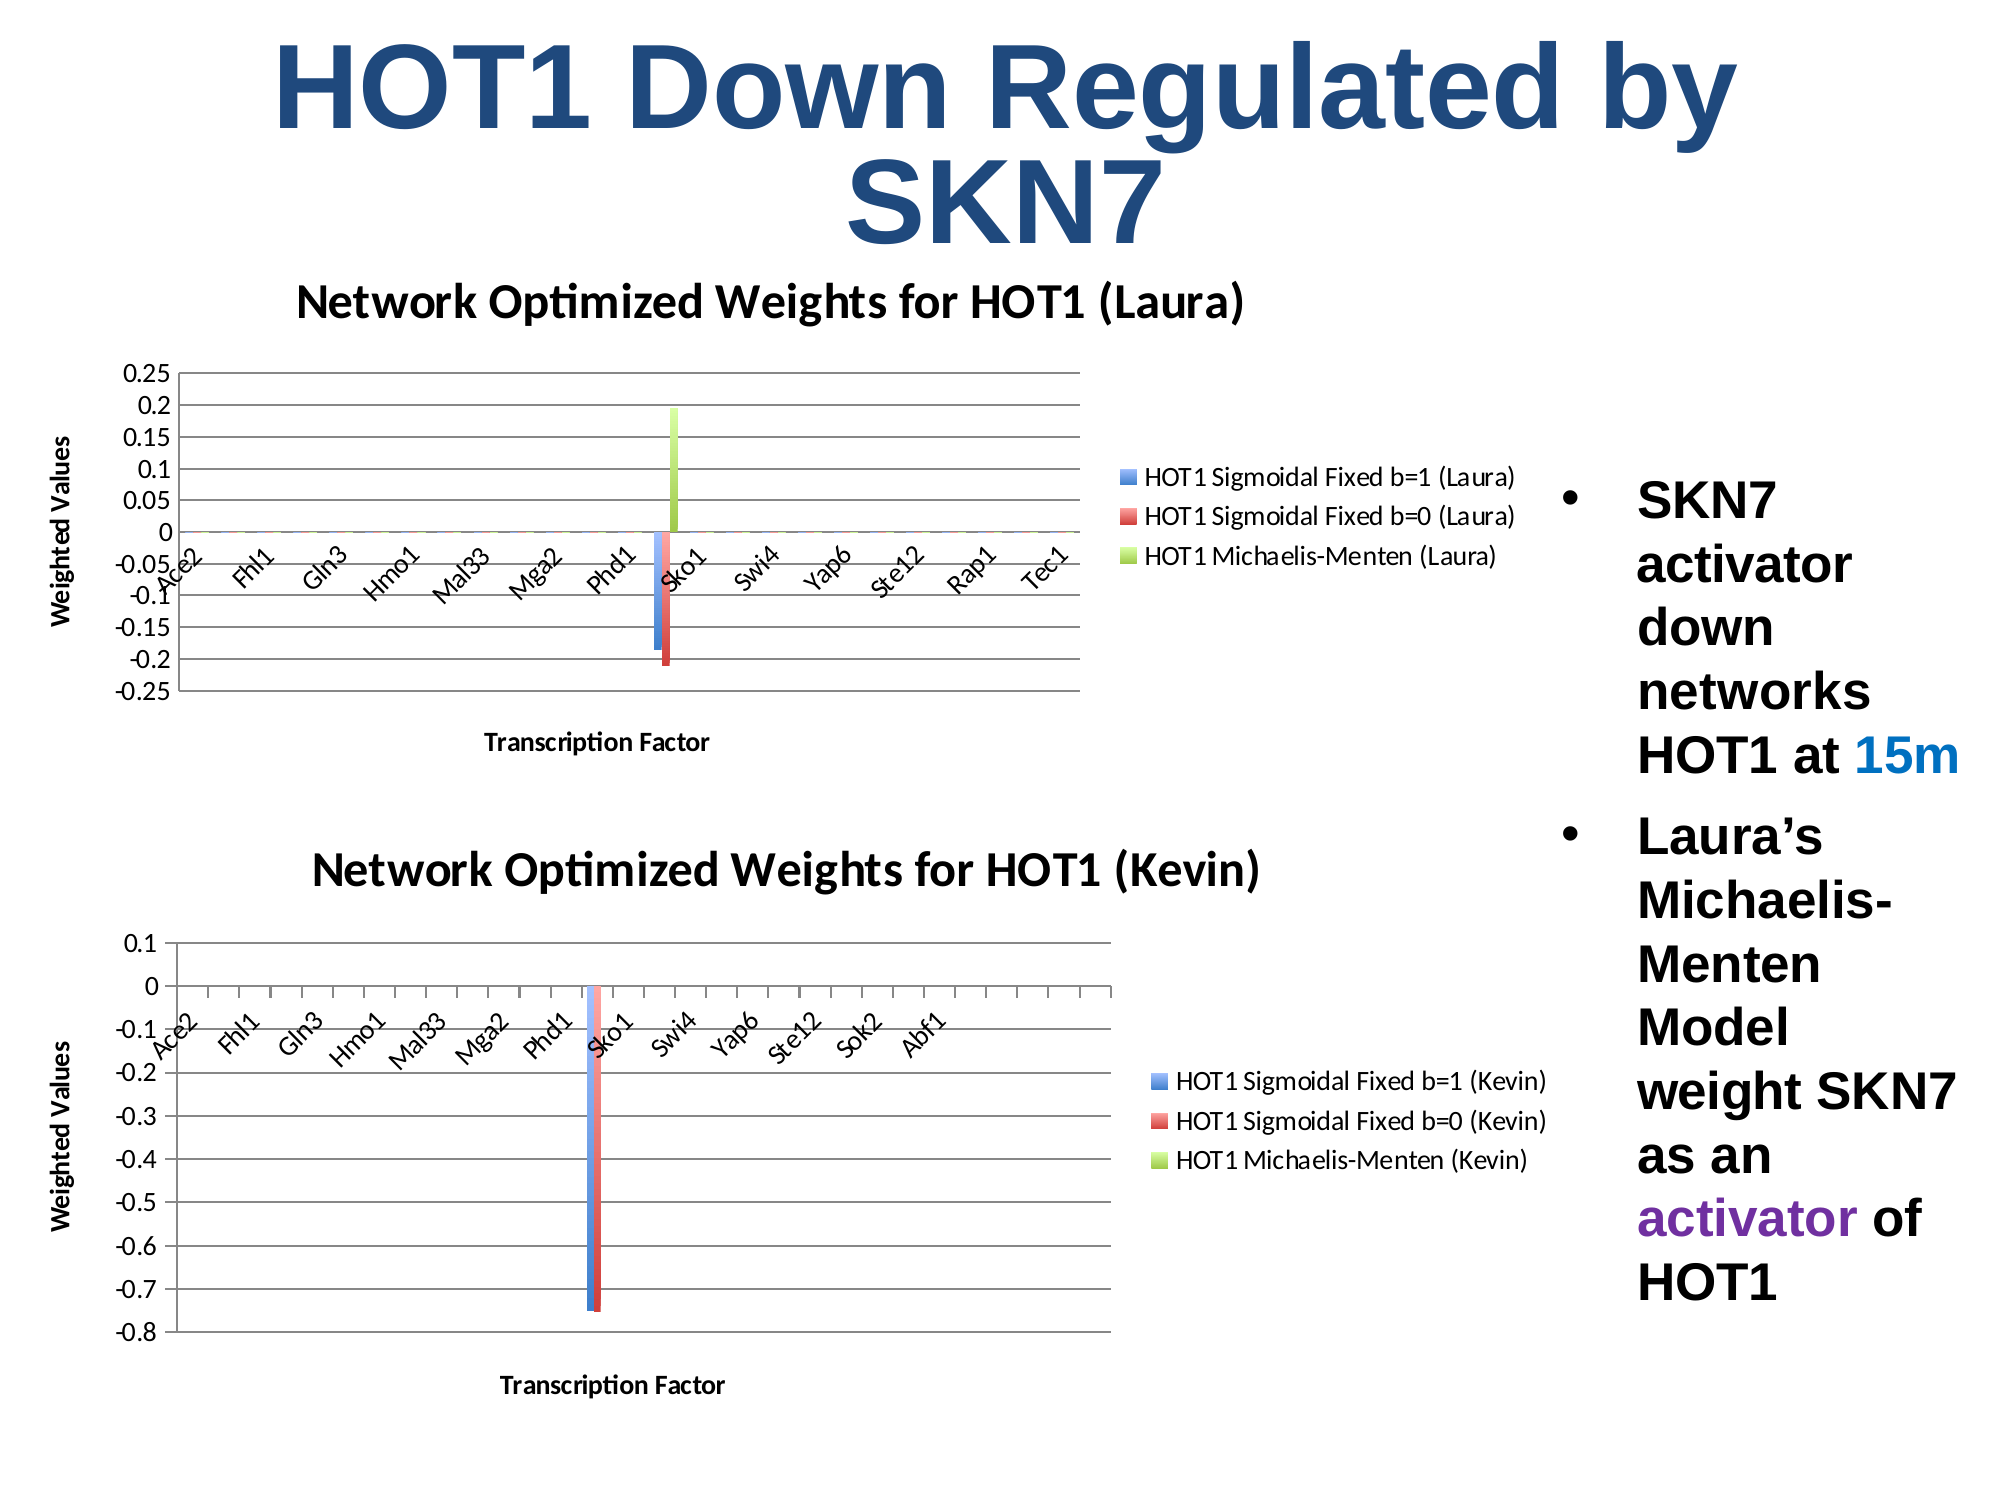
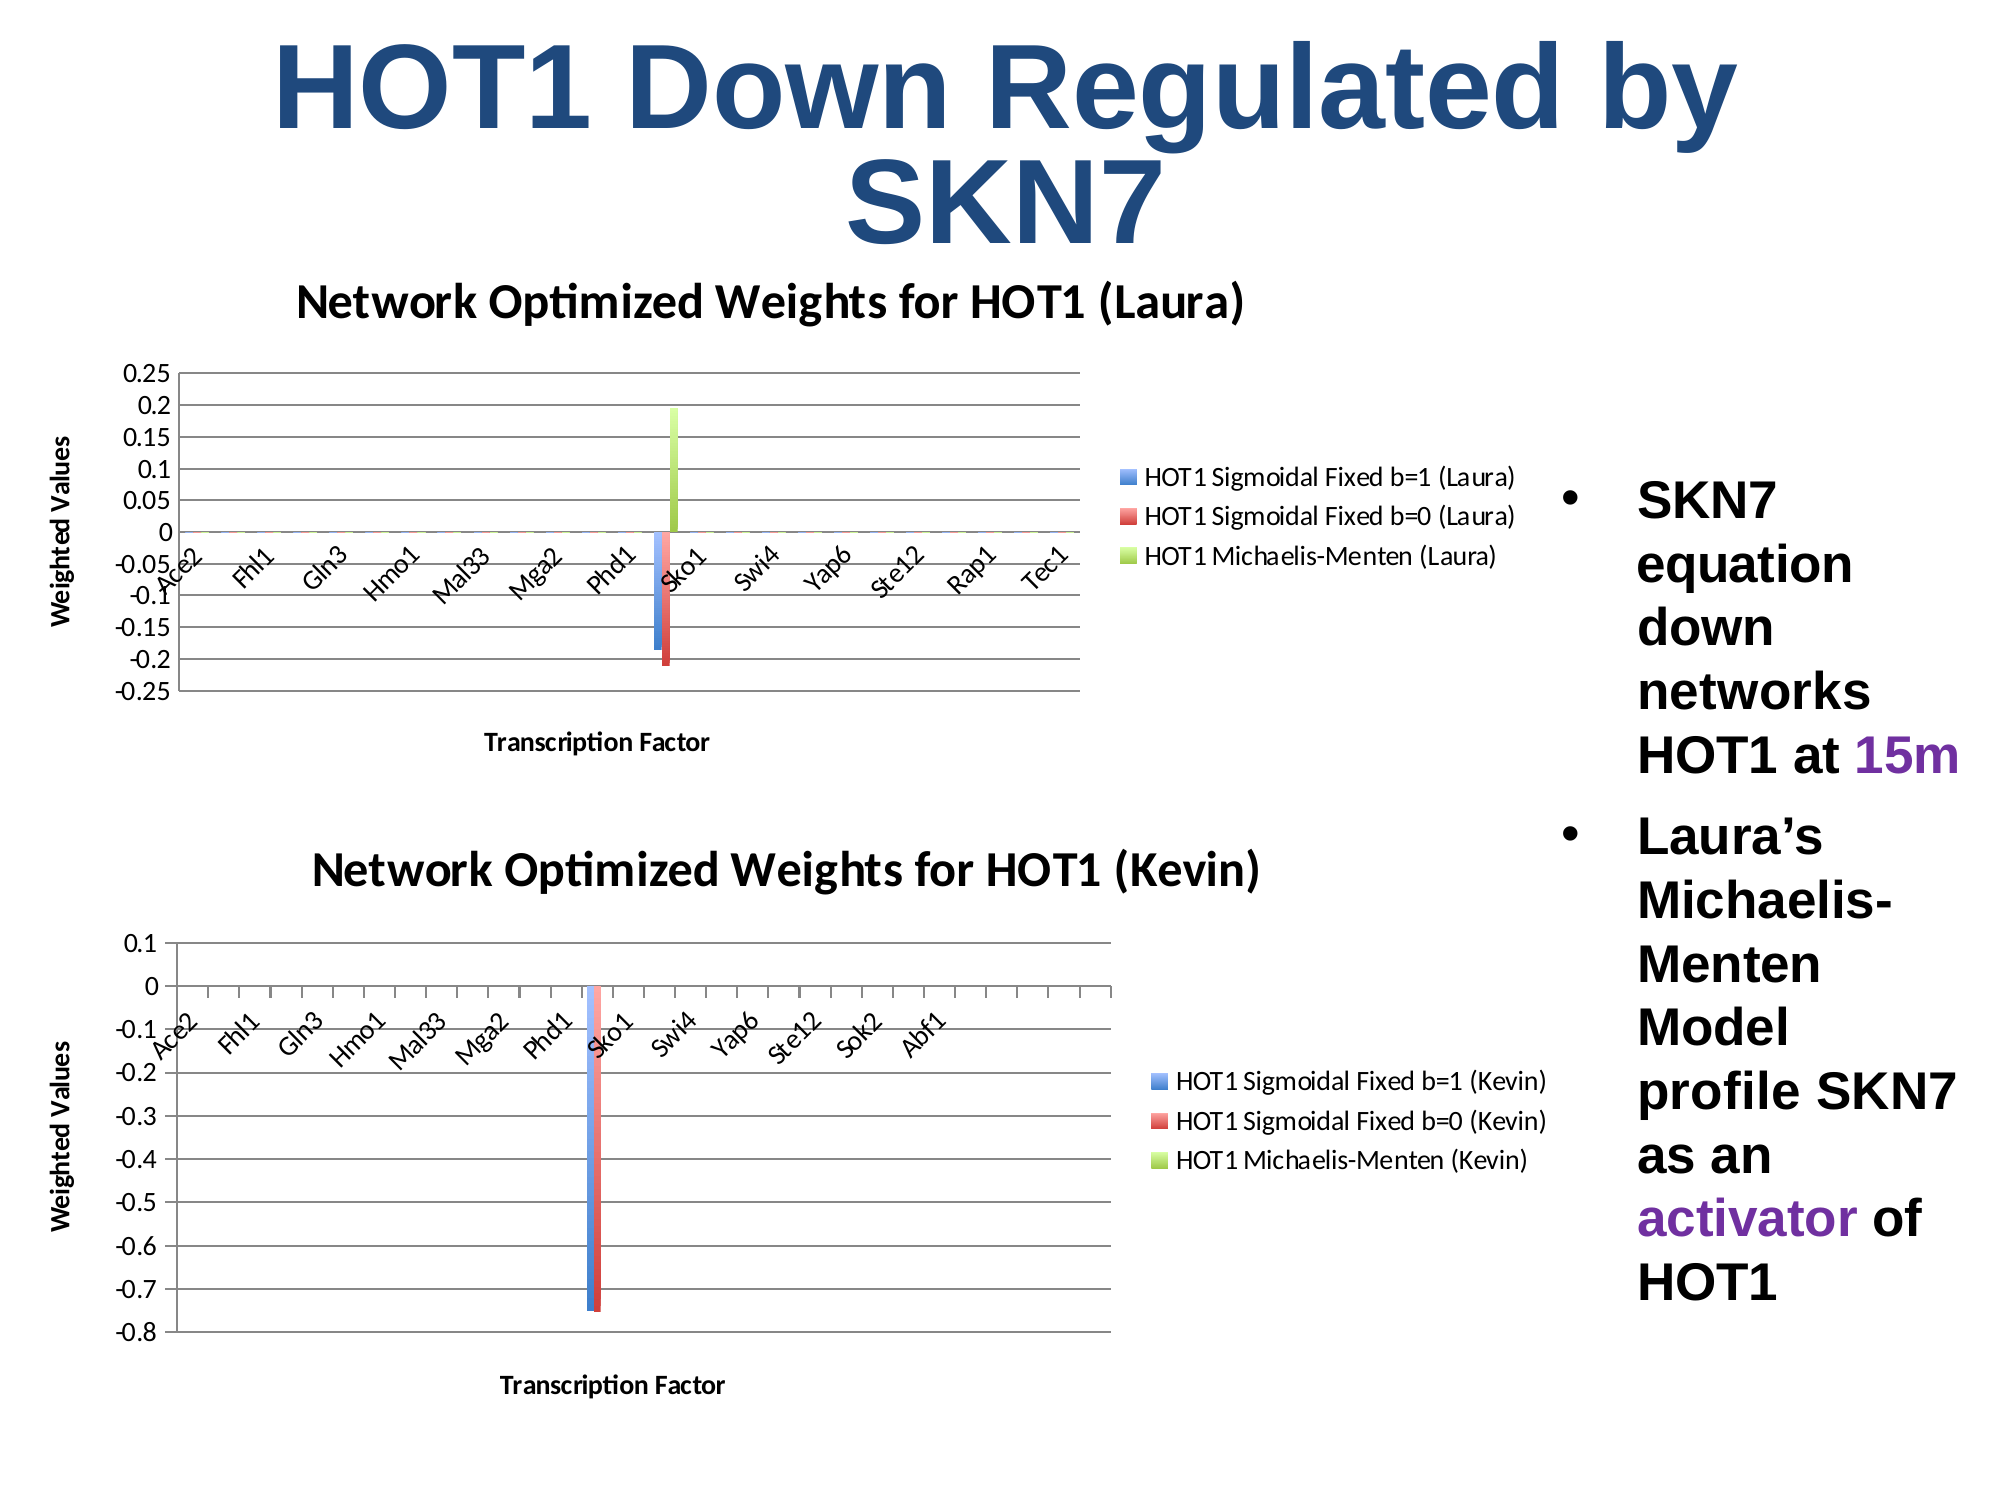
activator at (1745, 565): activator -> equation
15m colour: blue -> purple
weight: weight -> profile
